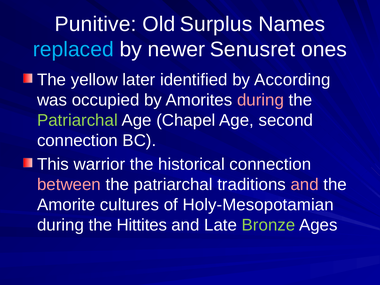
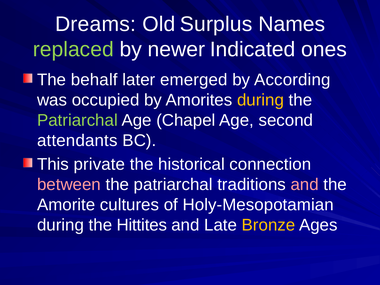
Punitive: Punitive -> Dreams
replaced colour: light blue -> light green
Senusret: Senusret -> Indicated
yellow: yellow -> behalf
identified: identified -> emerged
during at (261, 100) colour: pink -> yellow
connection at (77, 141): connection -> attendants
warrior: warrior -> private
Bronze colour: light green -> yellow
